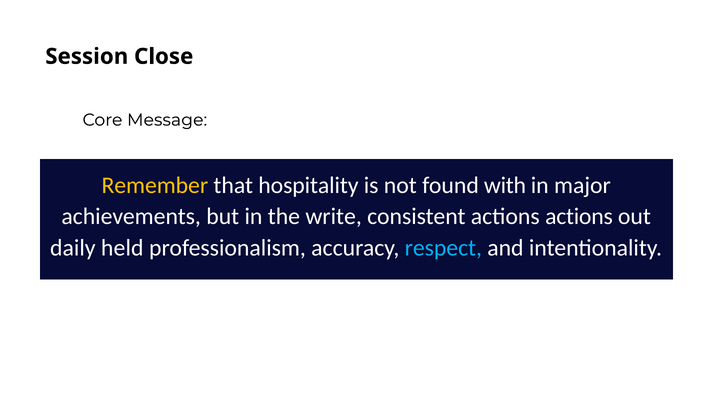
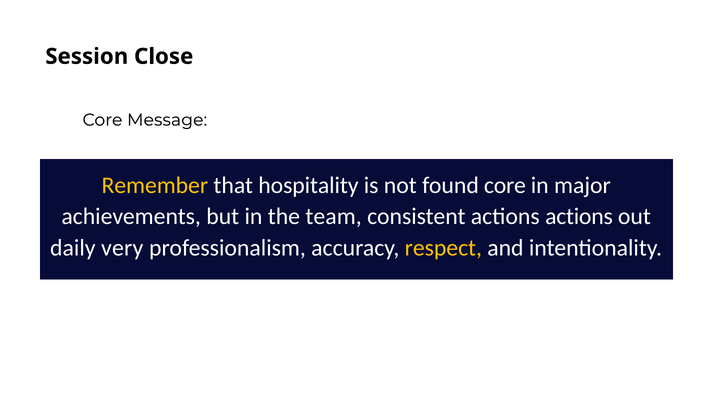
found with: with -> core
write: write -> team
held: held -> very
respect colour: light blue -> yellow
